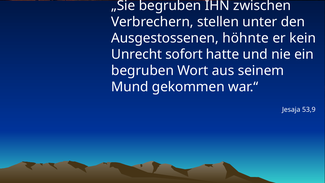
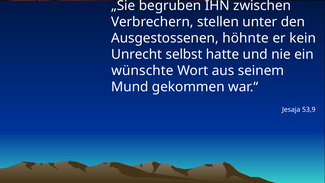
sofort: sofort -> selbst
begruben at (143, 71): begruben -> wünschte
